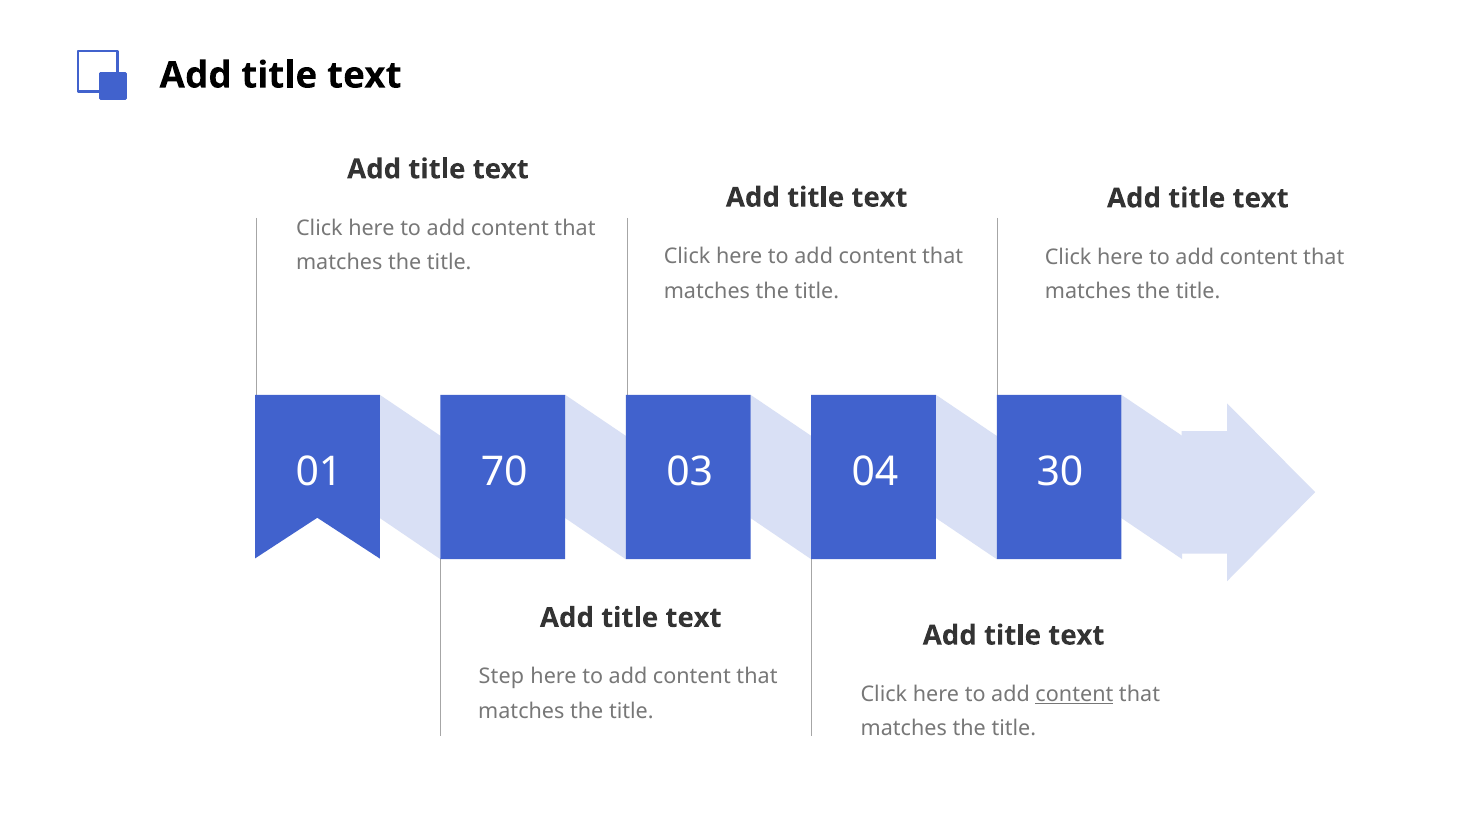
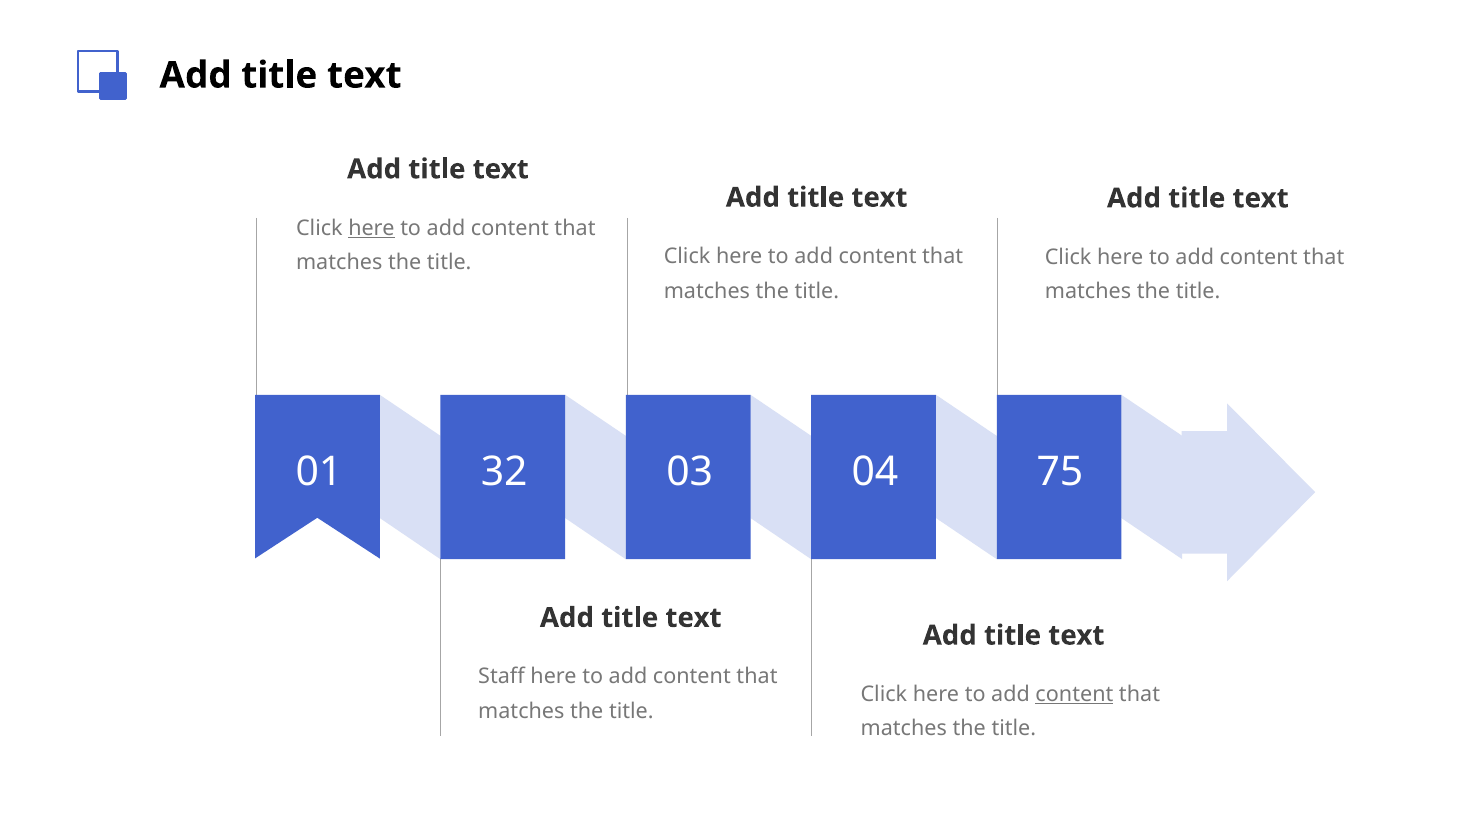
here at (371, 228) underline: none -> present
70: 70 -> 32
30: 30 -> 75
Step: Step -> Staff
